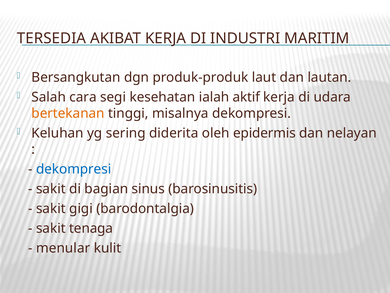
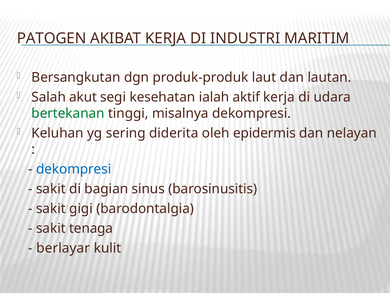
TERSEDIA: TERSEDIA -> PATOGEN
cara: cara -> akut
bertekanan colour: orange -> green
menular: menular -> berlayar
